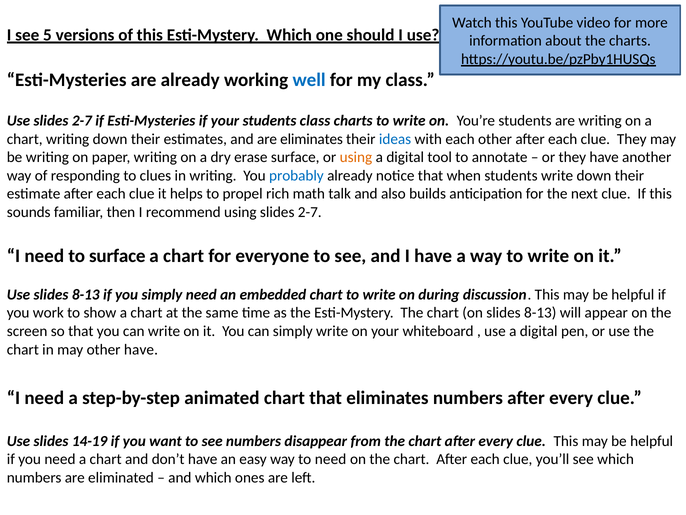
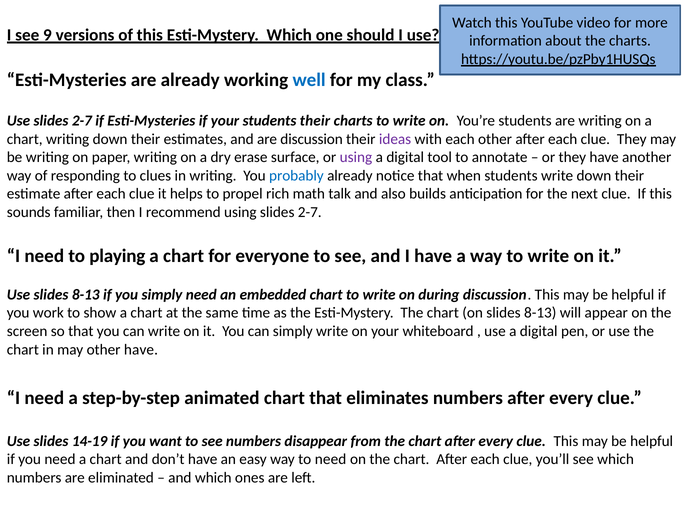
5: 5 -> 9
students class: class -> their
are eliminates: eliminates -> discussion
ideas colour: blue -> purple
using at (356, 157) colour: orange -> purple
to surface: surface -> playing
